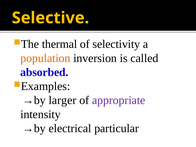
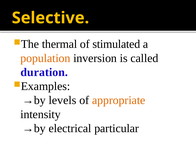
selectivity: selectivity -> stimulated
absorbed: absorbed -> duration
larger: larger -> levels
appropriate colour: purple -> orange
